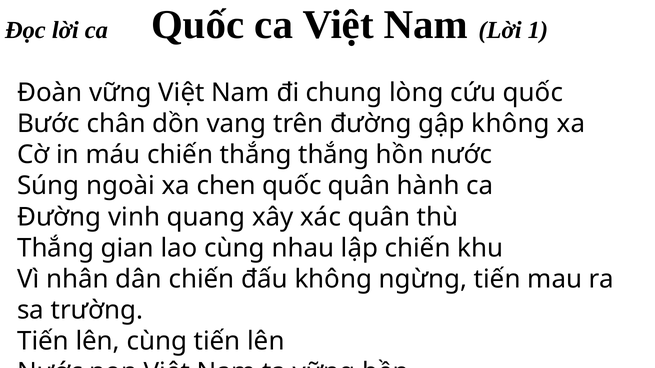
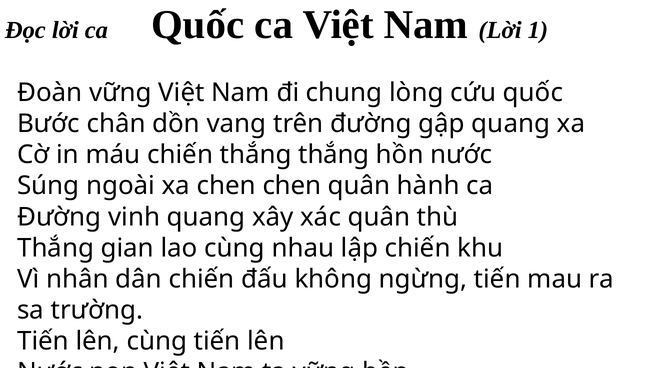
gập không: không -> quang
chen quốc: quốc -> chen
